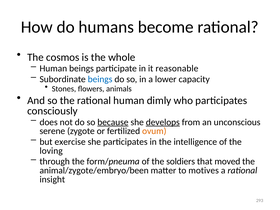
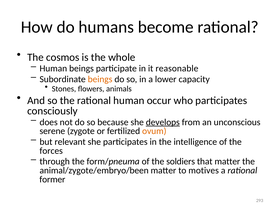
beings at (100, 79) colour: blue -> orange
dimly: dimly -> occur
because underline: present -> none
exercise: exercise -> relevant
loving: loving -> forces
that moved: moved -> matter
insight: insight -> former
